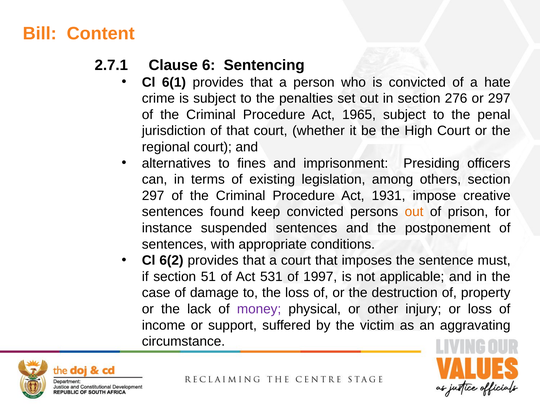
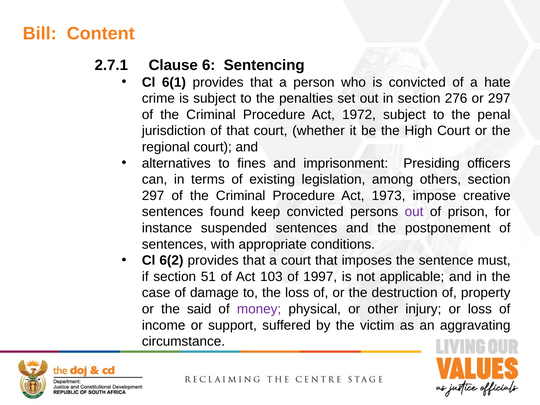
1965: 1965 -> 1972
1931: 1931 -> 1973
out at (414, 212) colour: orange -> purple
531: 531 -> 103
lack: lack -> said
